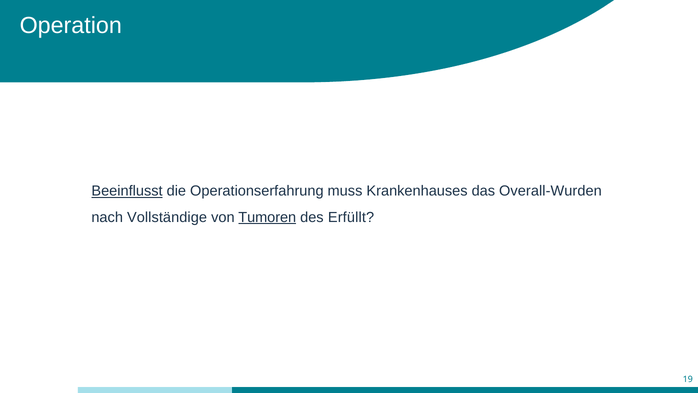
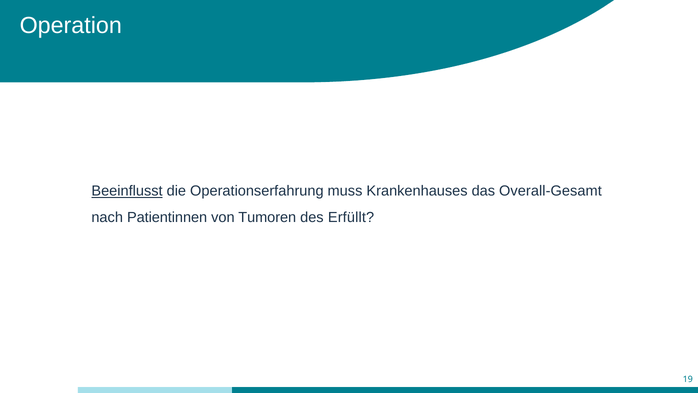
Overall-Wurden: Overall-Wurden -> Overall-Gesamt
Vollständige: Vollständige -> Patientinnen
Tumoren underline: present -> none
